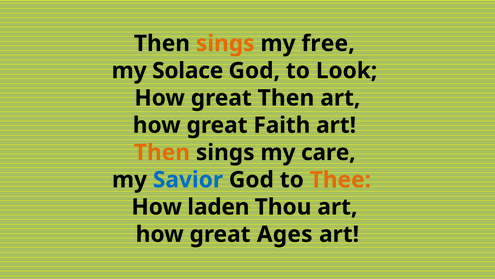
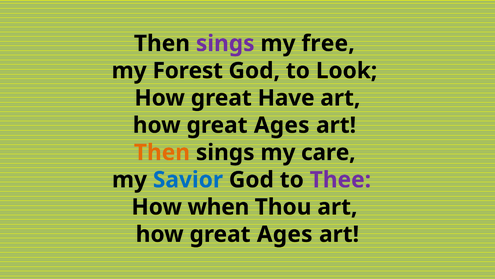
sings at (225, 43) colour: orange -> purple
Solace: Solace -> Forest
great Then: Then -> Have
Faith at (282, 125): Faith -> Ages
Thee colour: orange -> purple
laden: laden -> when
